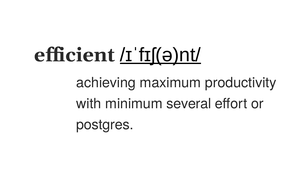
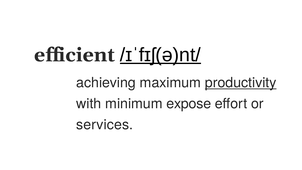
productivity underline: none -> present
several: several -> expose
postgres: postgres -> services
